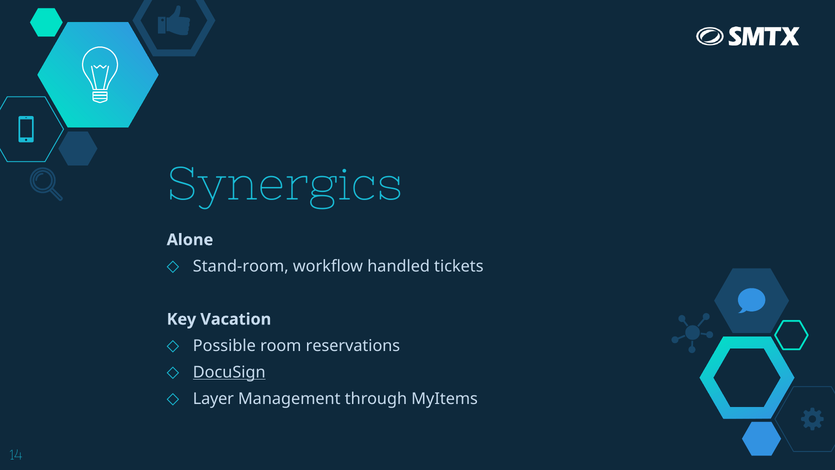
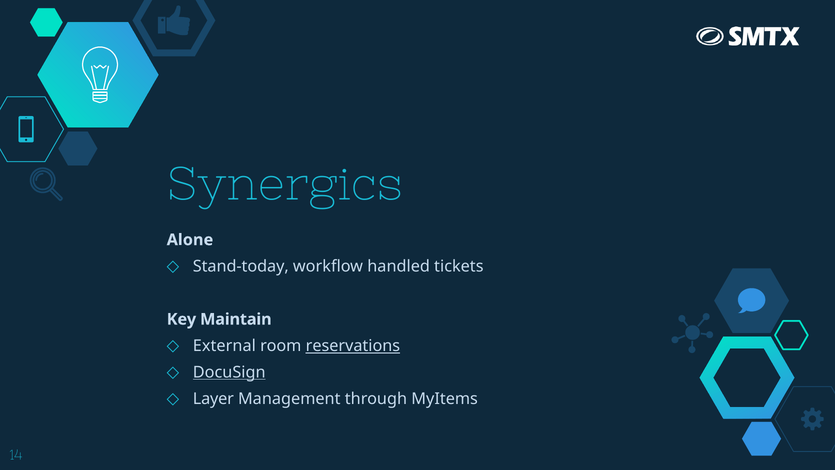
Stand-room: Stand-room -> Stand-today
Vacation: Vacation -> Maintain
Possible: Possible -> External
reservations underline: none -> present
